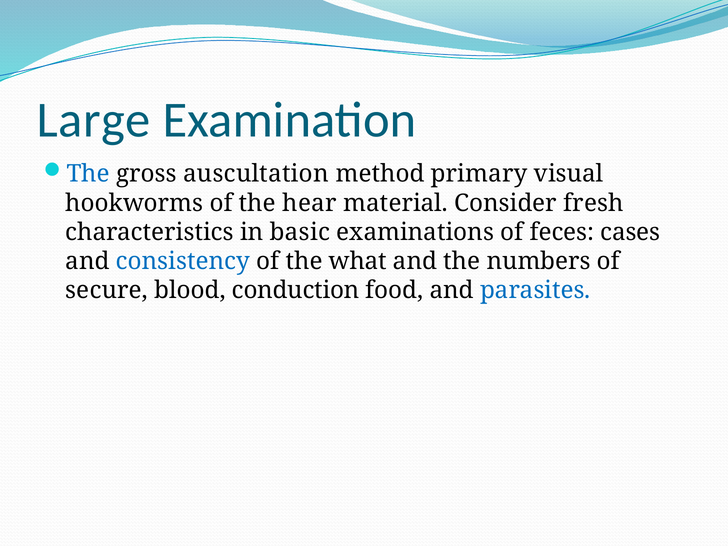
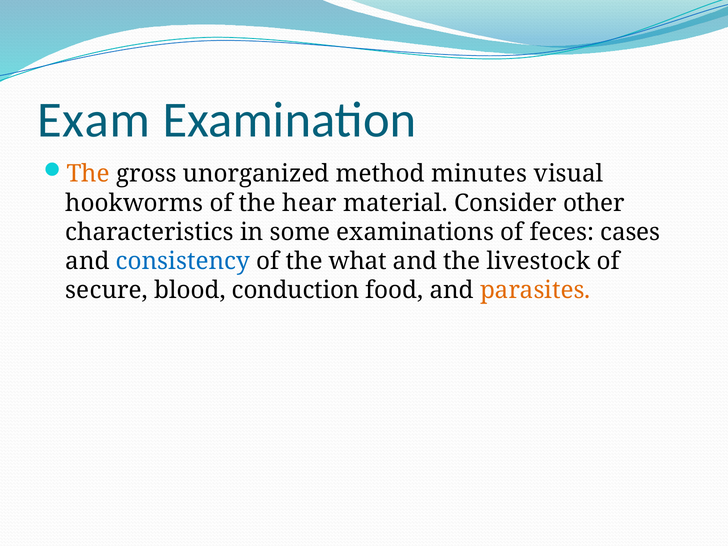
Large: Large -> Exam
The at (88, 174) colour: blue -> orange
auscultation: auscultation -> unorganized
primary: primary -> minutes
fresh: fresh -> other
basic: basic -> some
numbers: numbers -> livestock
parasites colour: blue -> orange
